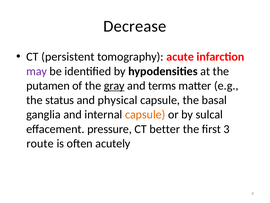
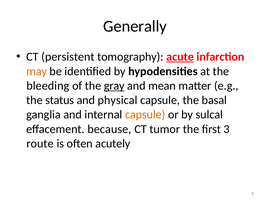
Decrease: Decrease -> Generally
acute underline: none -> present
may colour: purple -> orange
putamen: putamen -> bleeding
terms: terms -> mean
pressure: pressure -> because
better: better -> tumor
